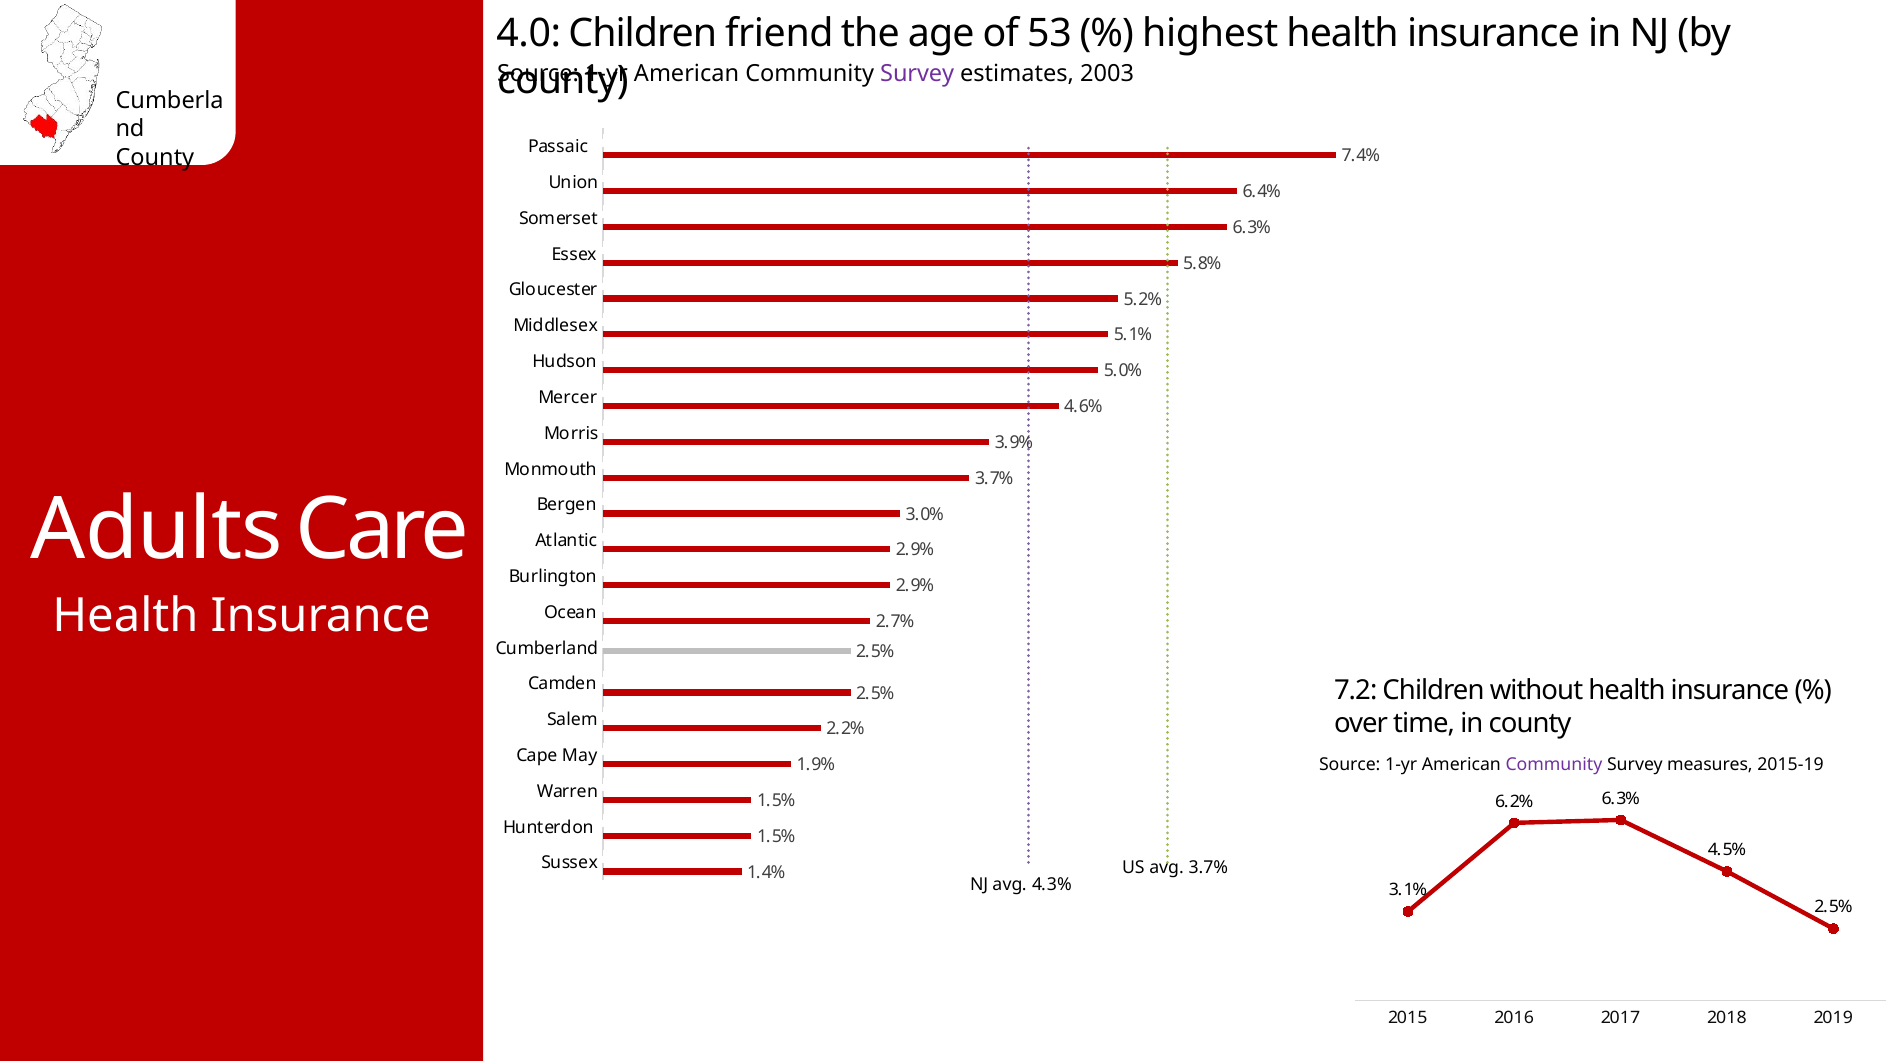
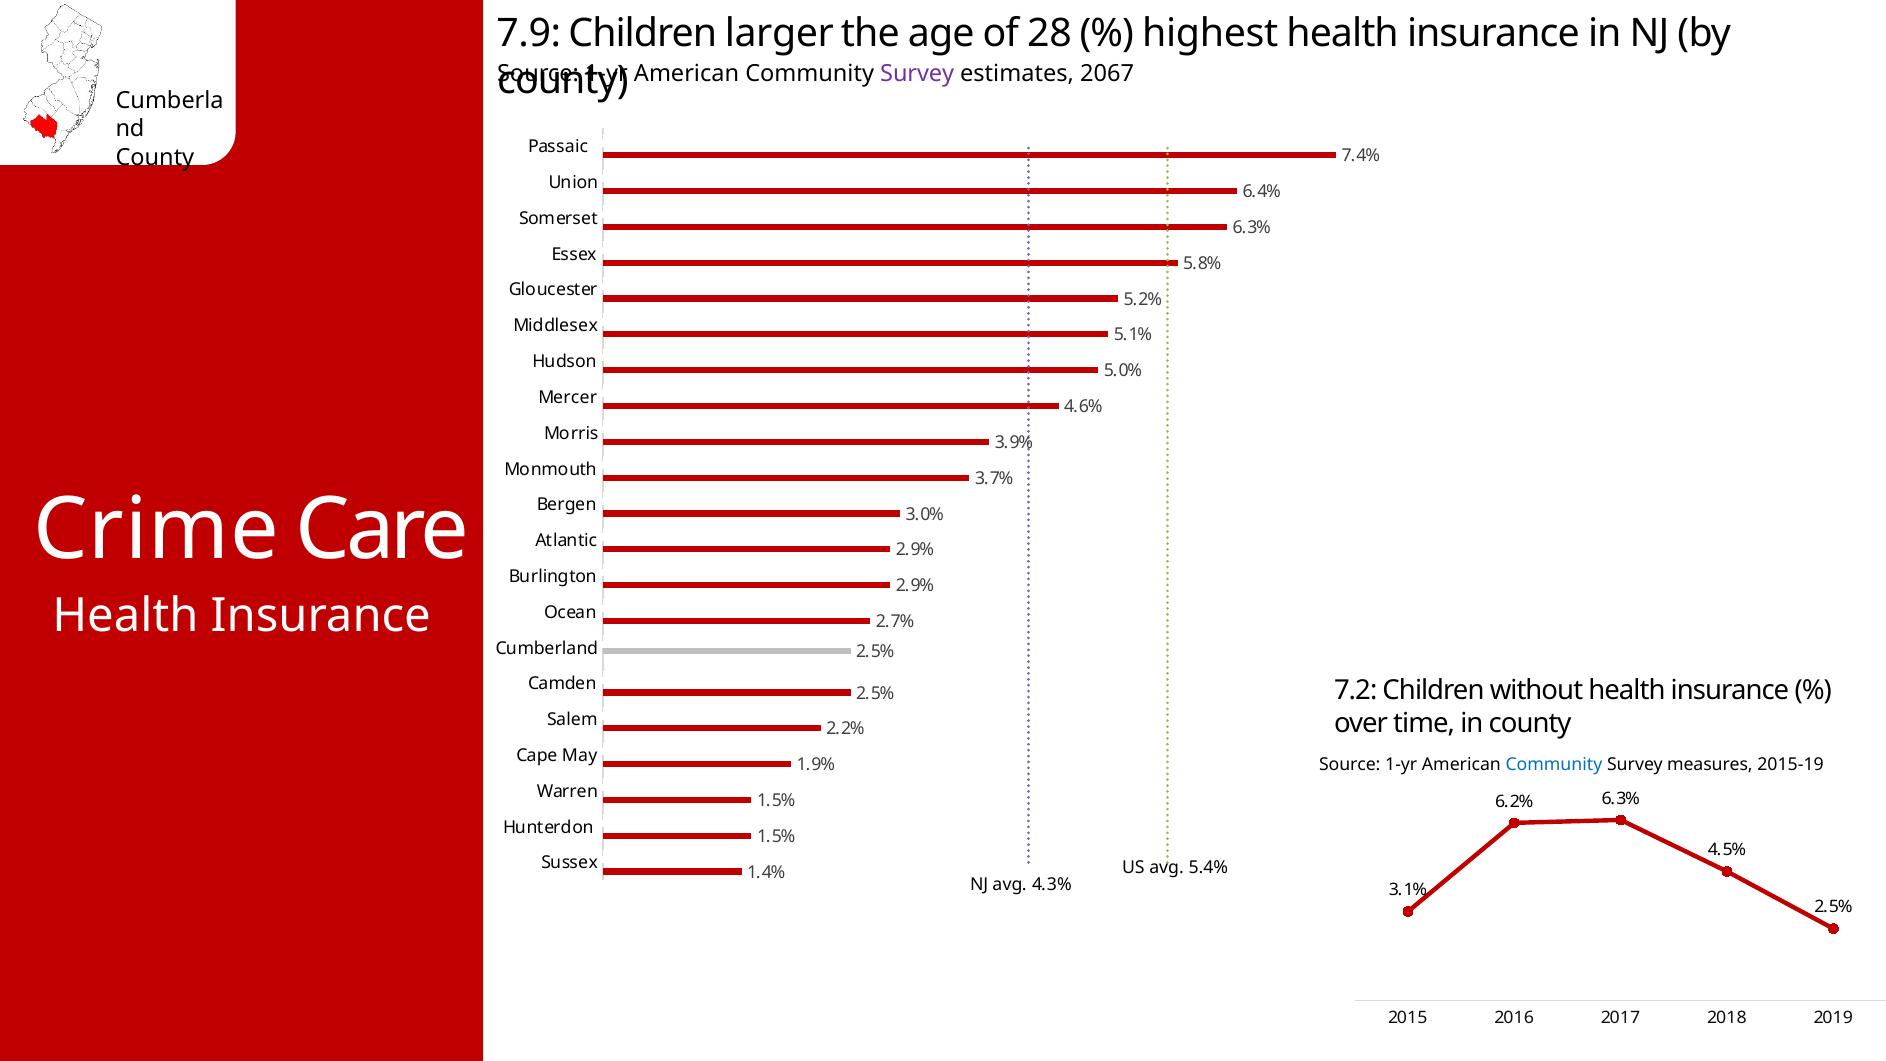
4.0: 4.0 -> 7.9
friend: friend -> larger
53: 53 -> 28
2003: 2003 -> 2067
Adults: Adults -> Crime
Community at (1554, 765) colour: purple -> blue
avg 3.7%: 3.7% -> 5.4%
